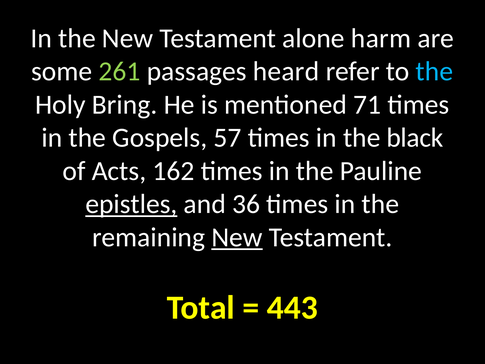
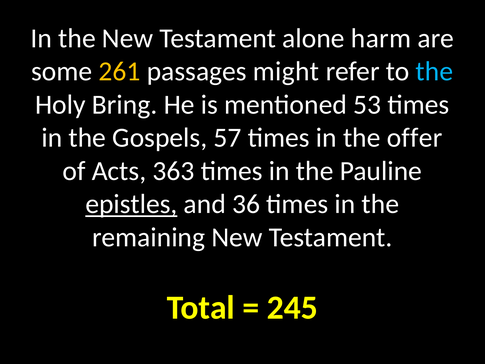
261 colour: light green -> yellow
heard: heard -> might
71: 71 -> 53
black: black -> offer
162: 162 -> 363
New at (237, 237) underline: present -> none
443: 443 -> 245
